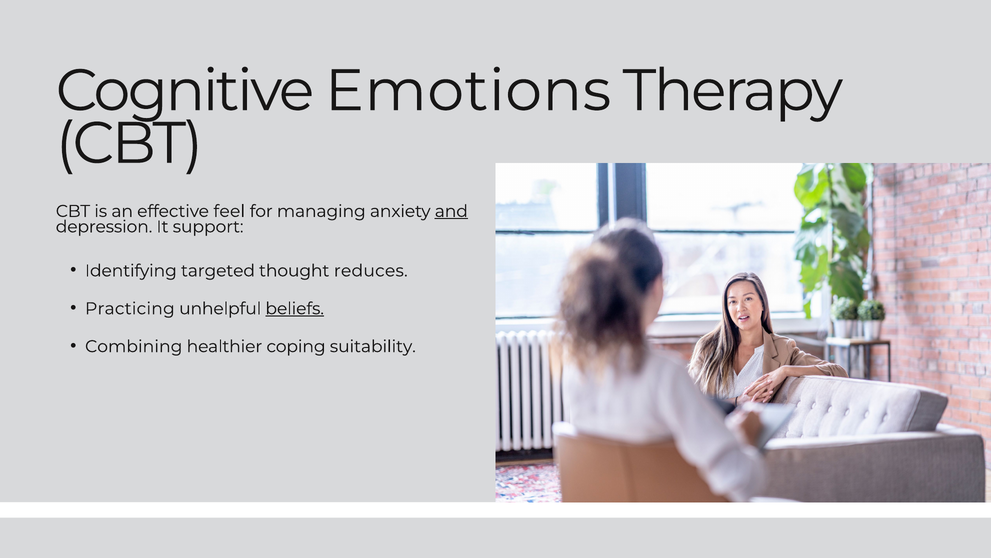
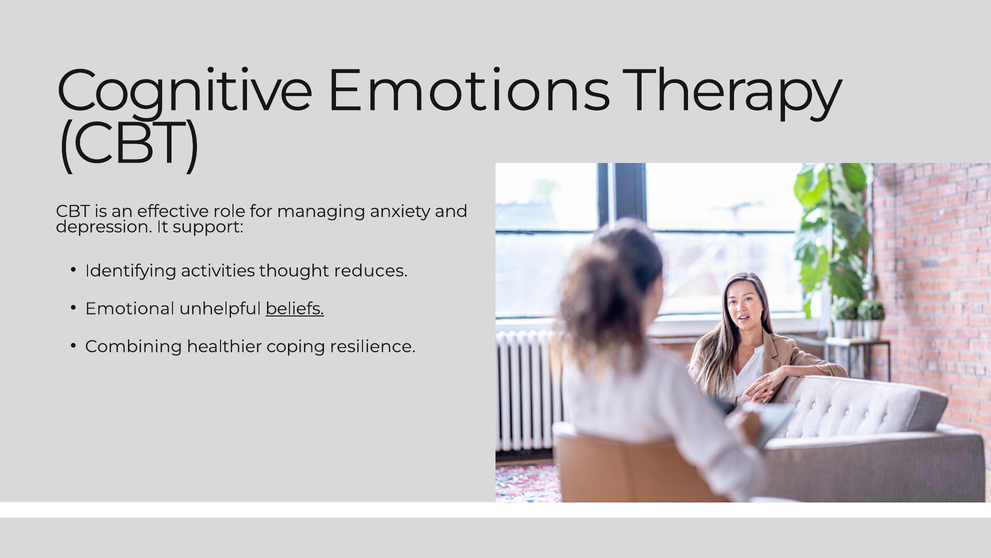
feel: feel -> role
and underline: present -> none
targeted: targeted -> activities
Practicing: Practicing -> Emotional
suitability: suitability -> resilience
